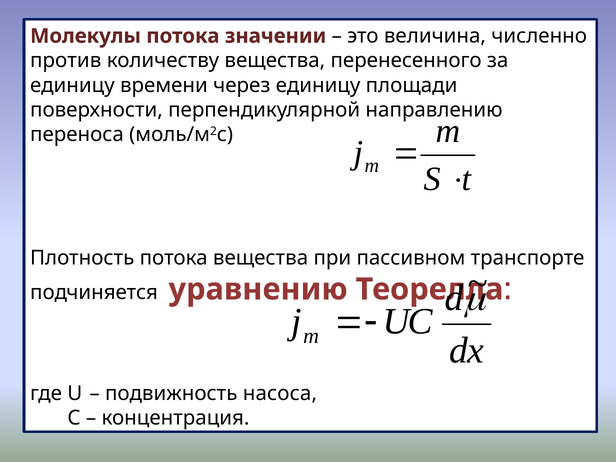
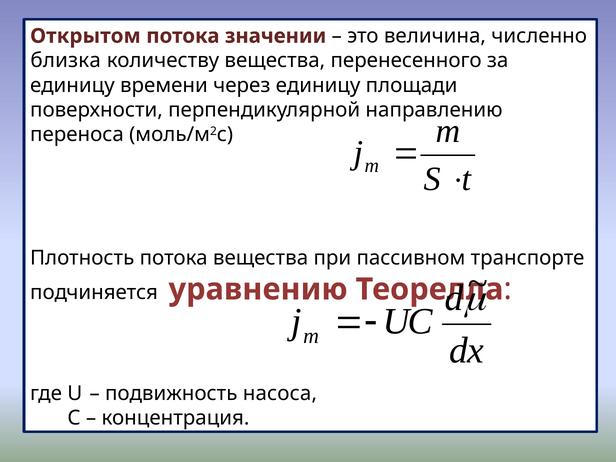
Молекулы: Молекулы -> Открытом
против: против -> близка
